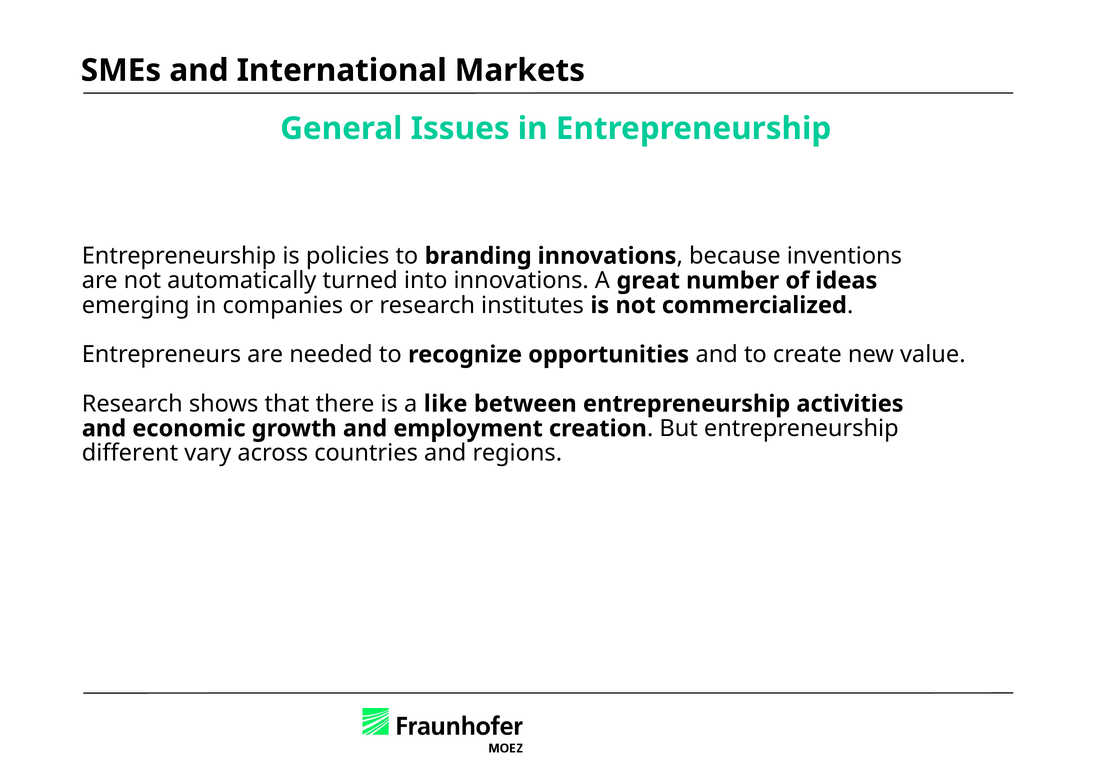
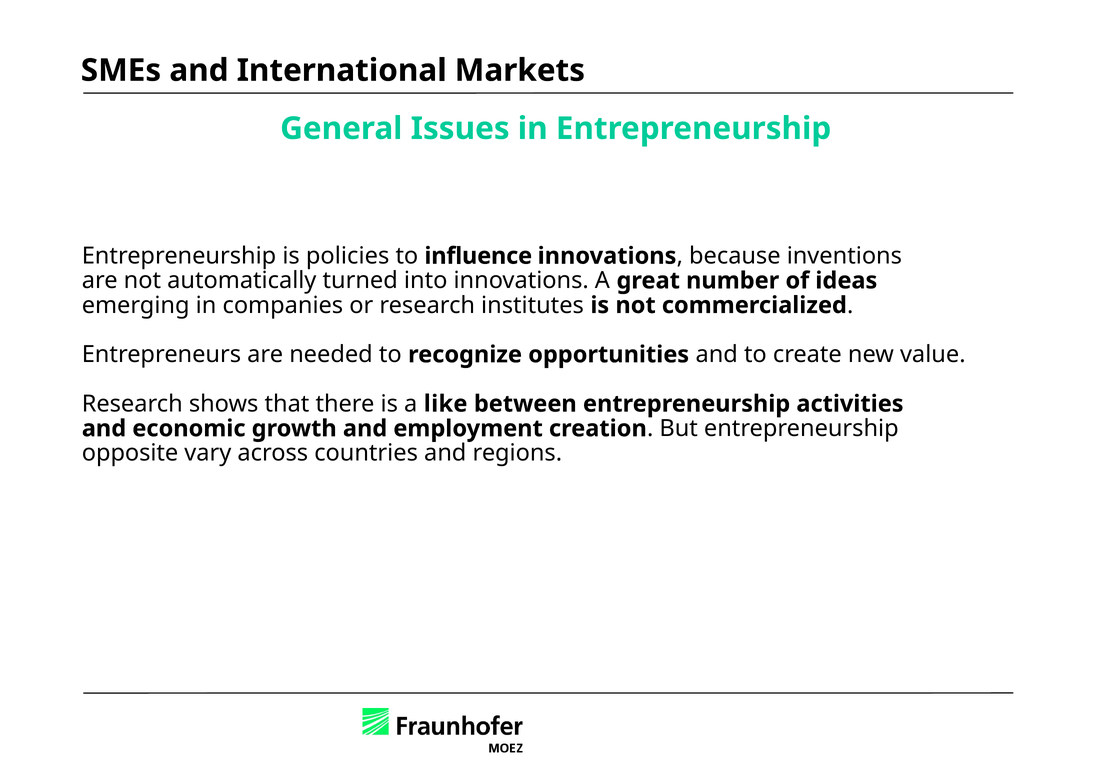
branding: branding -> influence
different: different -> opposite
